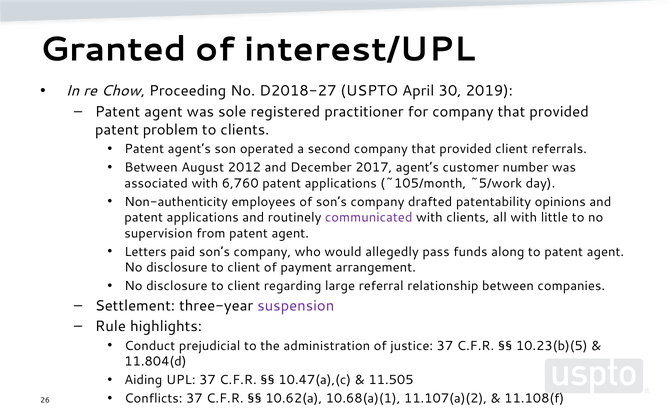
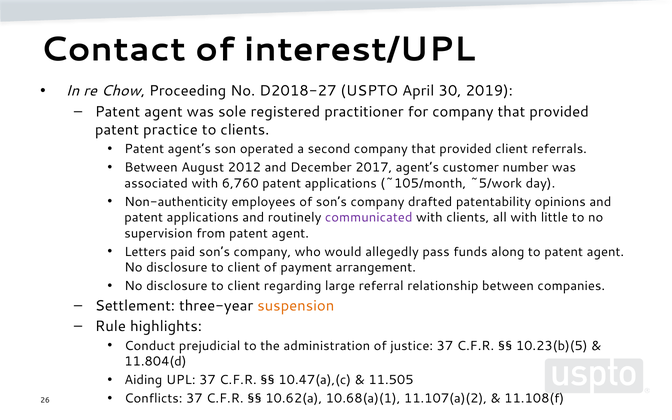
Granted: Granted -> Contact
problem: problem -> practice
suspension colour: purple -> orange
